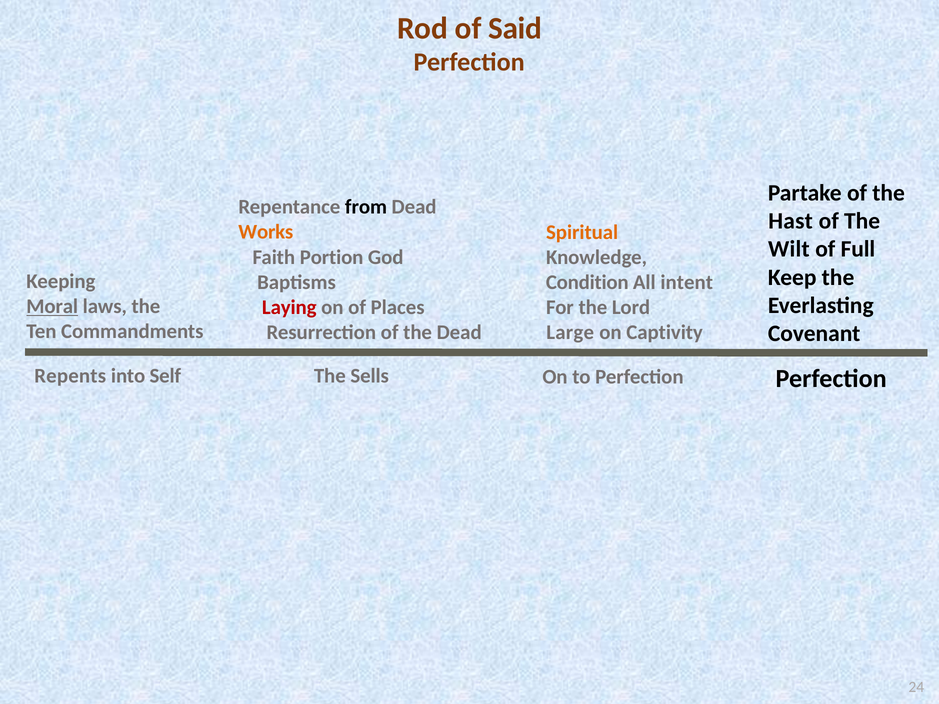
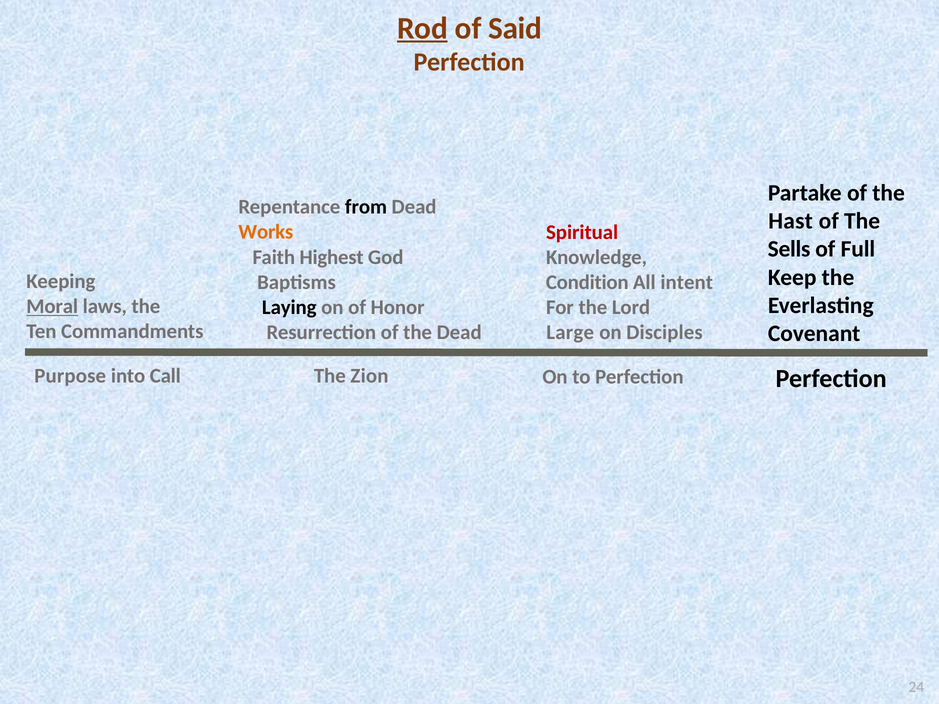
Rod underline: none -> present
Spiritual colour: orange -> red
Wilt: Wilt -> Sells
Portion: Portion -> Highest
Laying colour: red -> black
Places: Places -> Honor
Captivity: Captivity -> Disciples
Repents: Repents -> Purpose
Self: Self -> Call
Sells: Sells -> Zion
